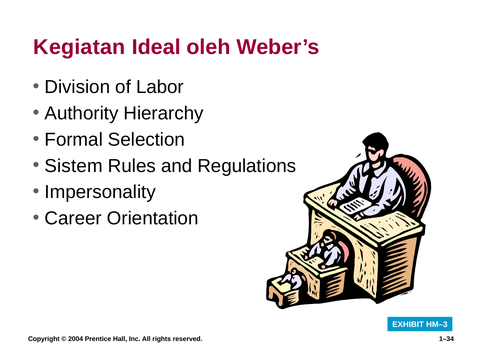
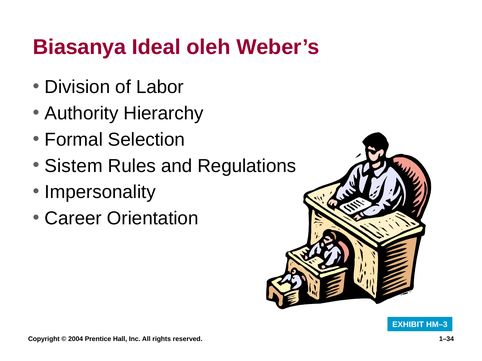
Kegiatan: Kegiatan -> Biasanya
